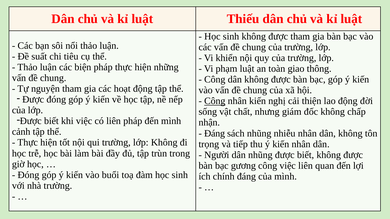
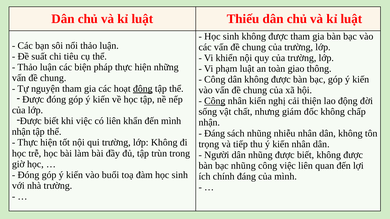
động at (143, 89) underline: none -> present
liên pháp: pháp -> khẩn
cảnh at (21, 132): cảnh -> nhận
bạc gương: gương -> nhũng
